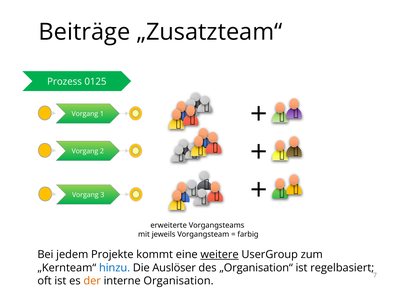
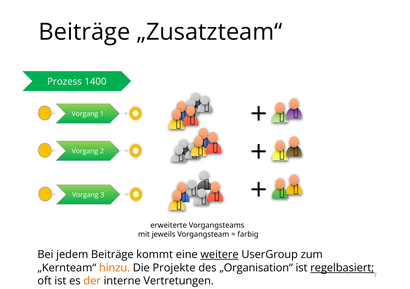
0125: 0125 -> 1400
jedem Projekte: Projekte -> Beiträge
hinzu colour: blue -> orange
Auslöser: Auslöser -> Projekte
regelbasiert underline: none -> present
Organisation: Organisation -> Vertretungen
